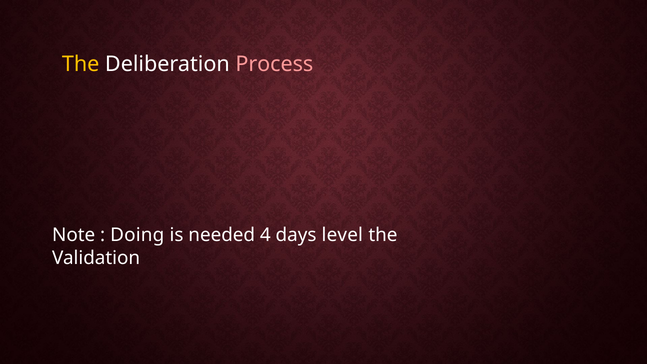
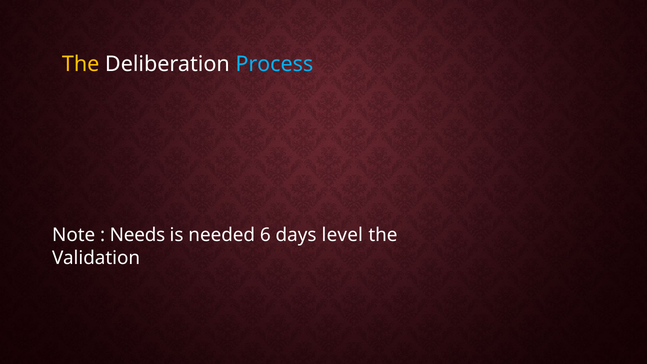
Process colour: pink -> light blue
Doing: Doing -> Needs
4: 4 -> 6
